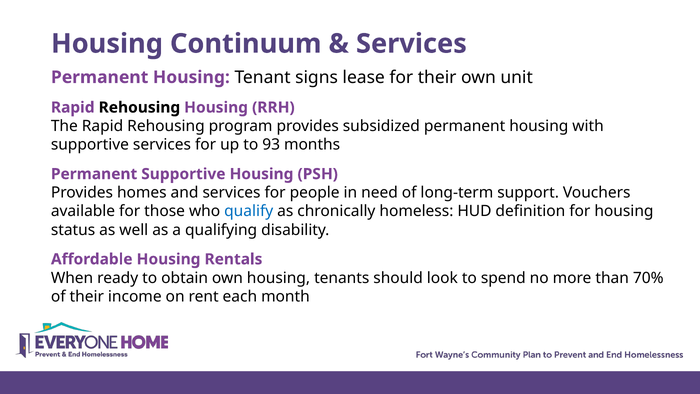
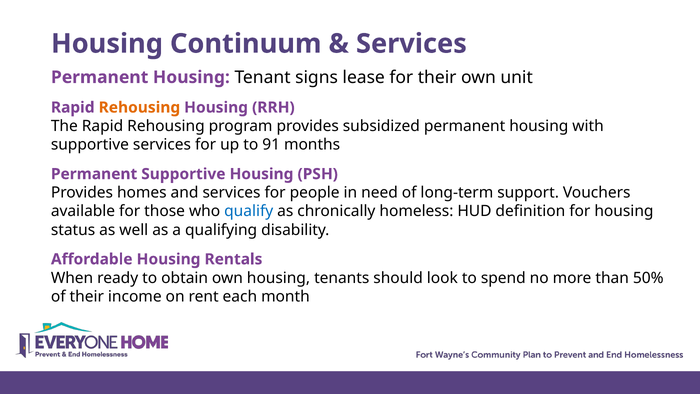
Rehousing at (139, 107) colour: black -> orange
93: 93 -> 91
70%: 70% -> 50%
